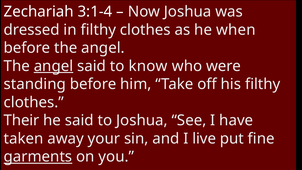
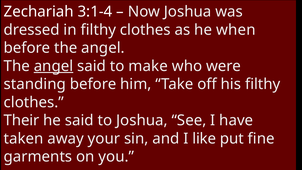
know: know -> make
live: live -> like
garments underline: present -> none
